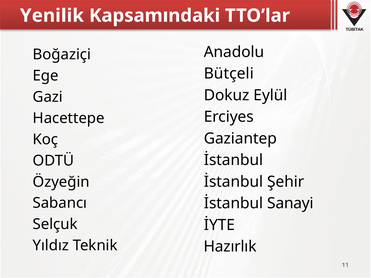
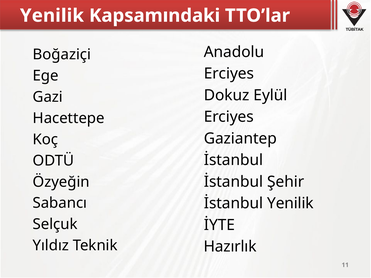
Bütçeli at (229, 74): Bütçeli -> Erciyes
İstanbul Sanayi: Sanayi -> Yenilik
